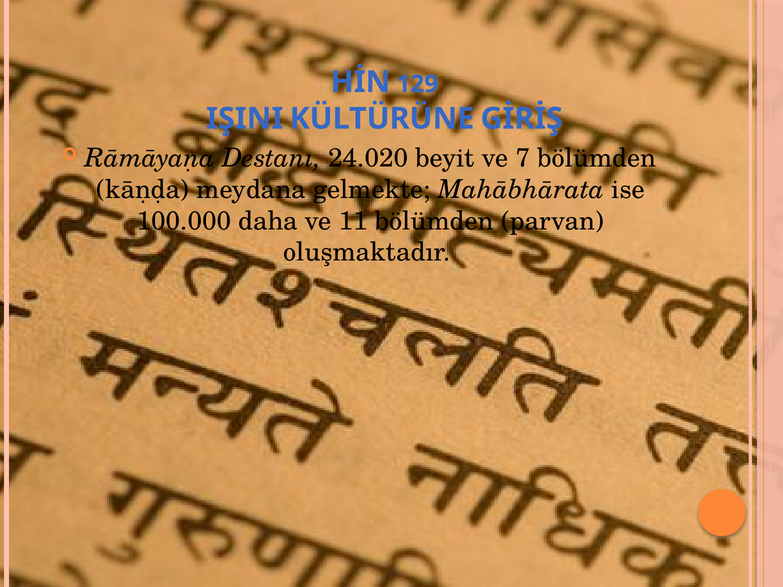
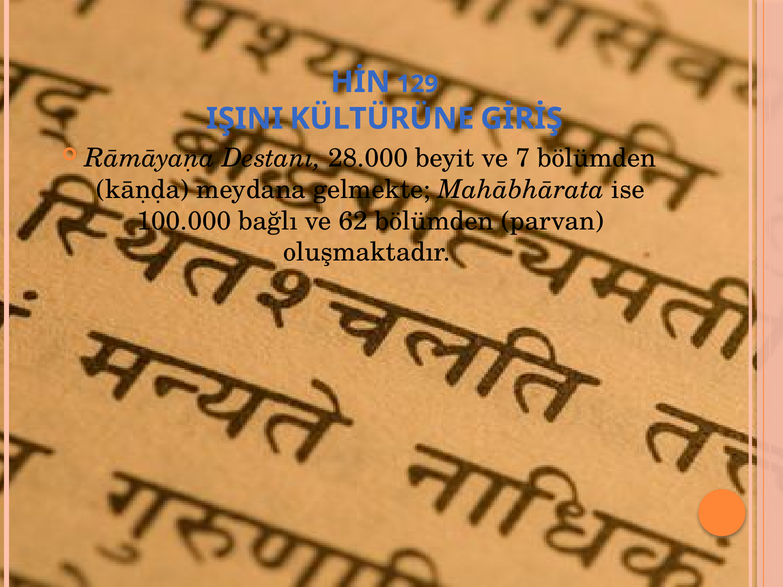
24.020: 24.020 -> 28.000
daha: daha -> bağlı
11: 11 -> 62
